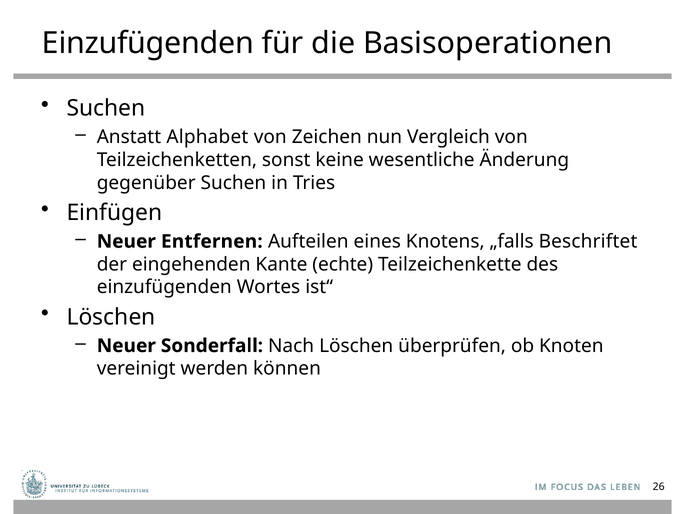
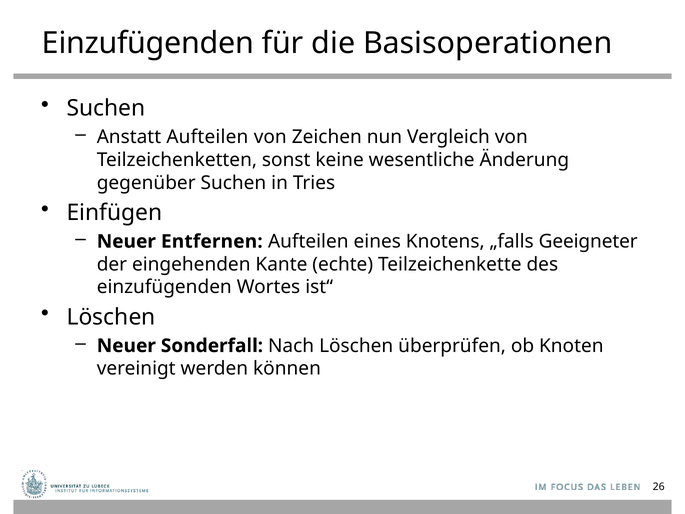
Anstatt Alphabet: Alphabet -> Aufteilen
Beschriftet: Beschriftet -> Geeigneter
